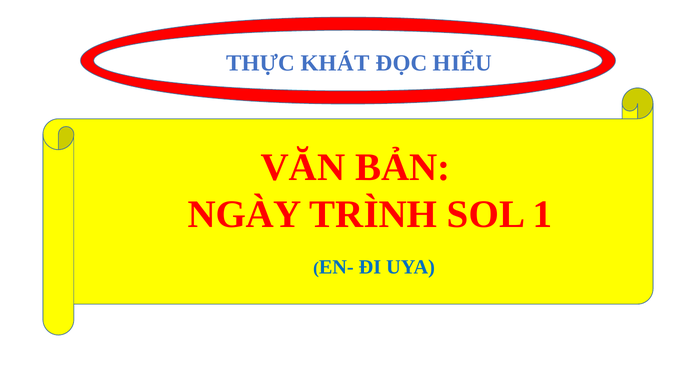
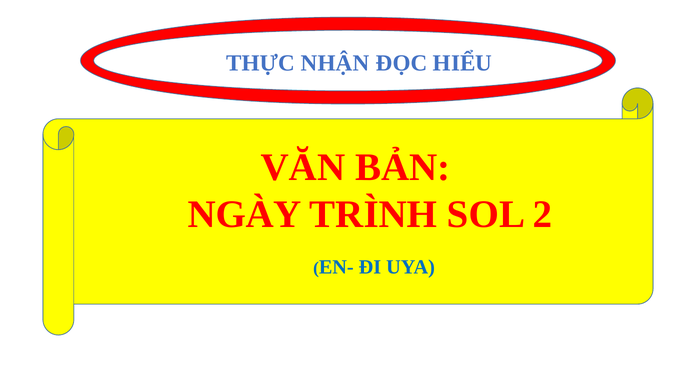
KHÁT: KHÁT -> NHẬN
1: 1 -> 2
